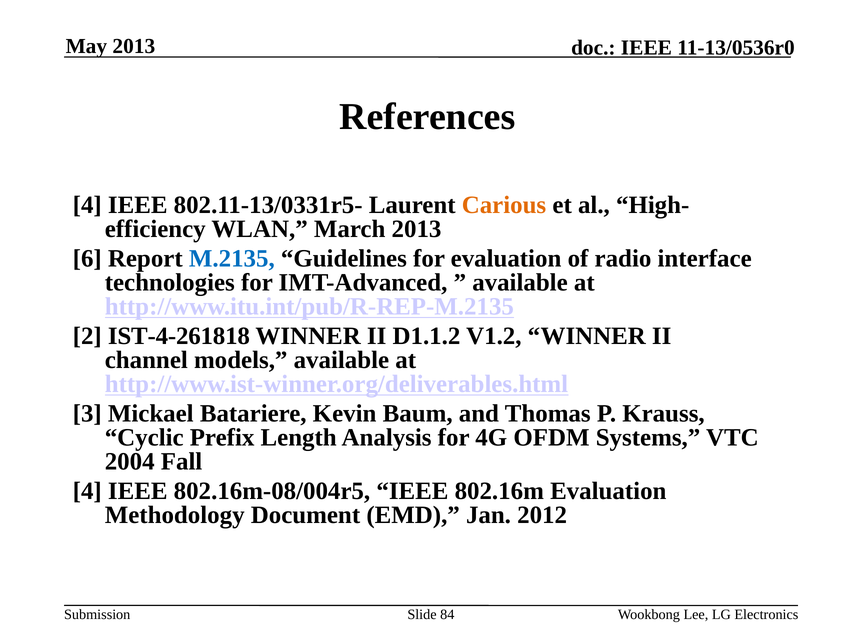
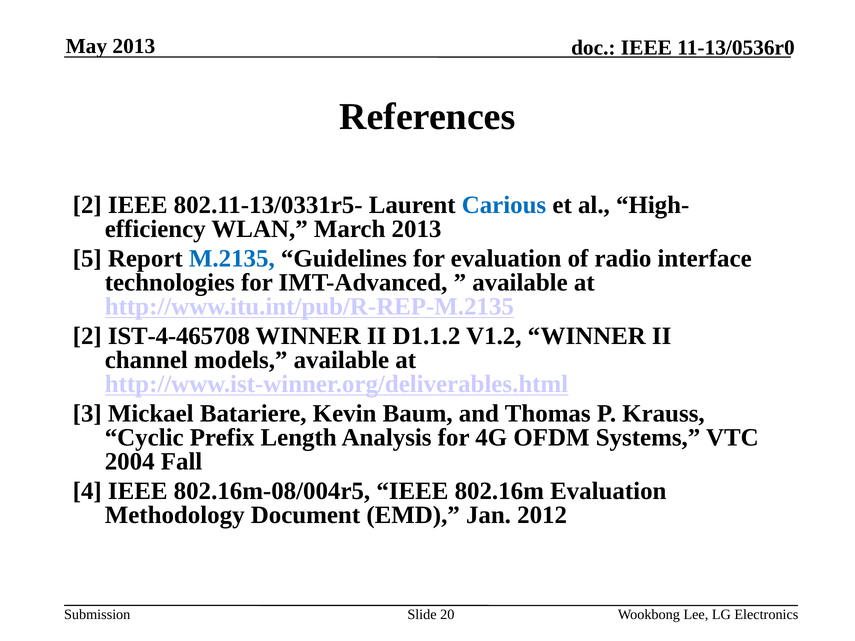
4 at (87, 205): 4 -> 2
Carious colour: orange -> blue
6: 6 -> 5
IST-4-261818: IST-4-261818 -> IST-4-465708
84: 84 -> 20
